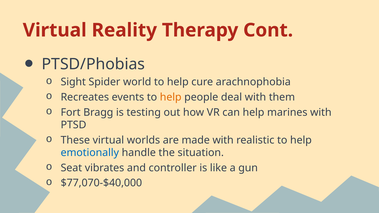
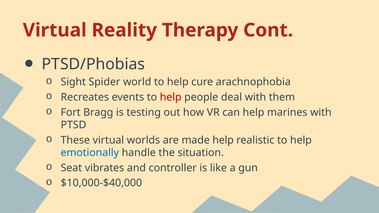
help at (171, 97) colour: orange -> red
made with: with -> help
$77,070-$40,000: $77,070-$40,000 -> $10,000-$40,000
